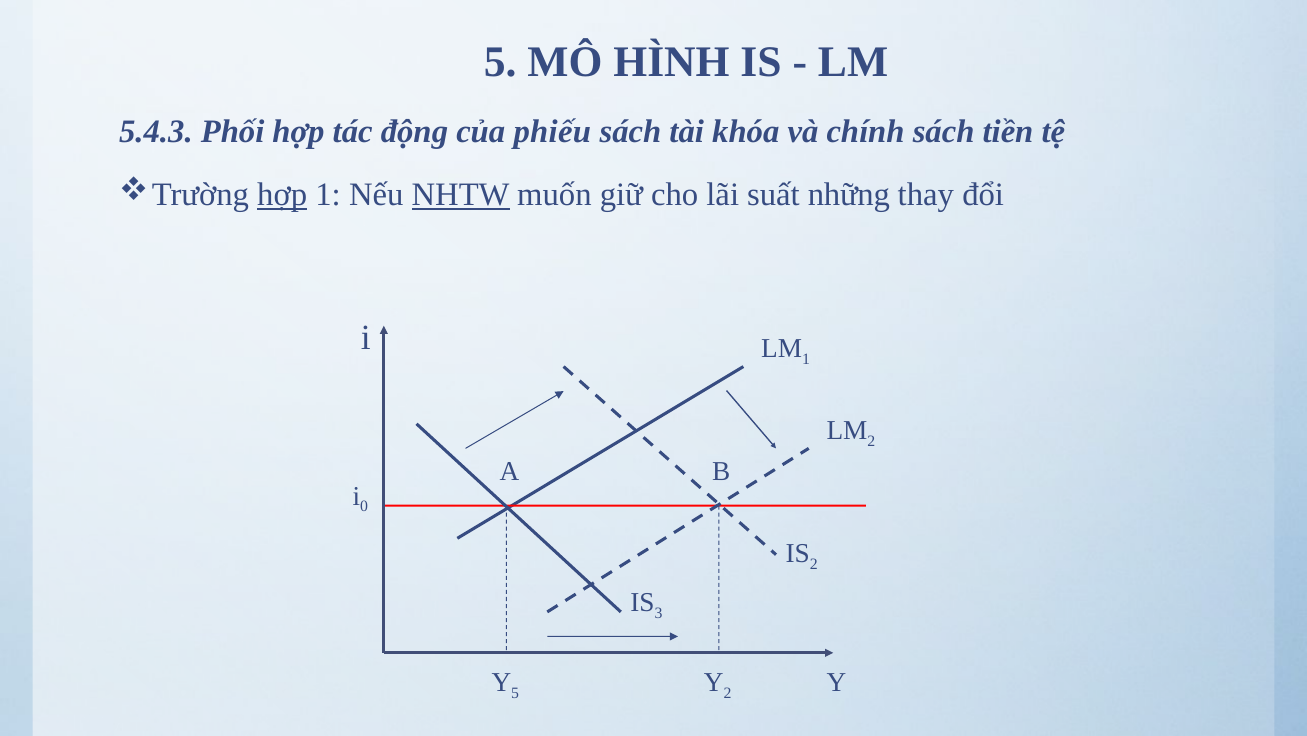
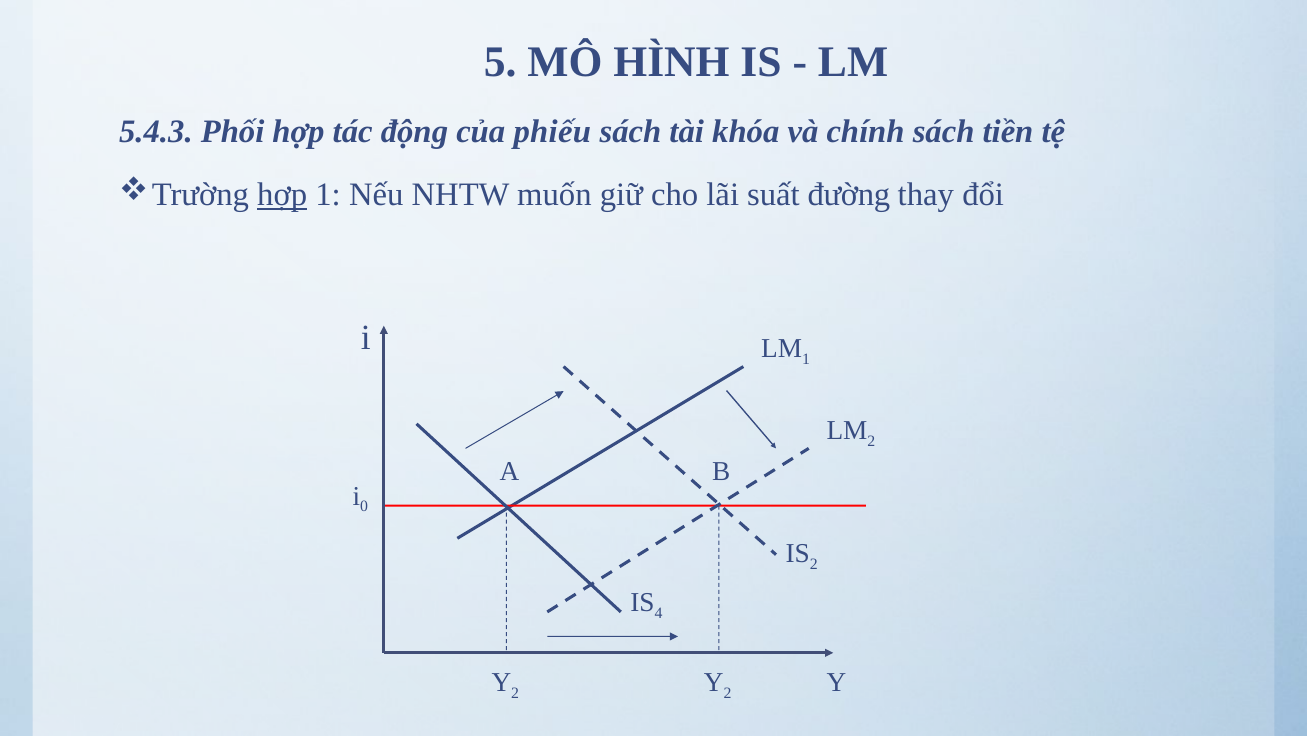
NHTW underline: present -> none
những: những -> đường
3: 3 -> 4
5 at (515, 692): 5 -> 2
